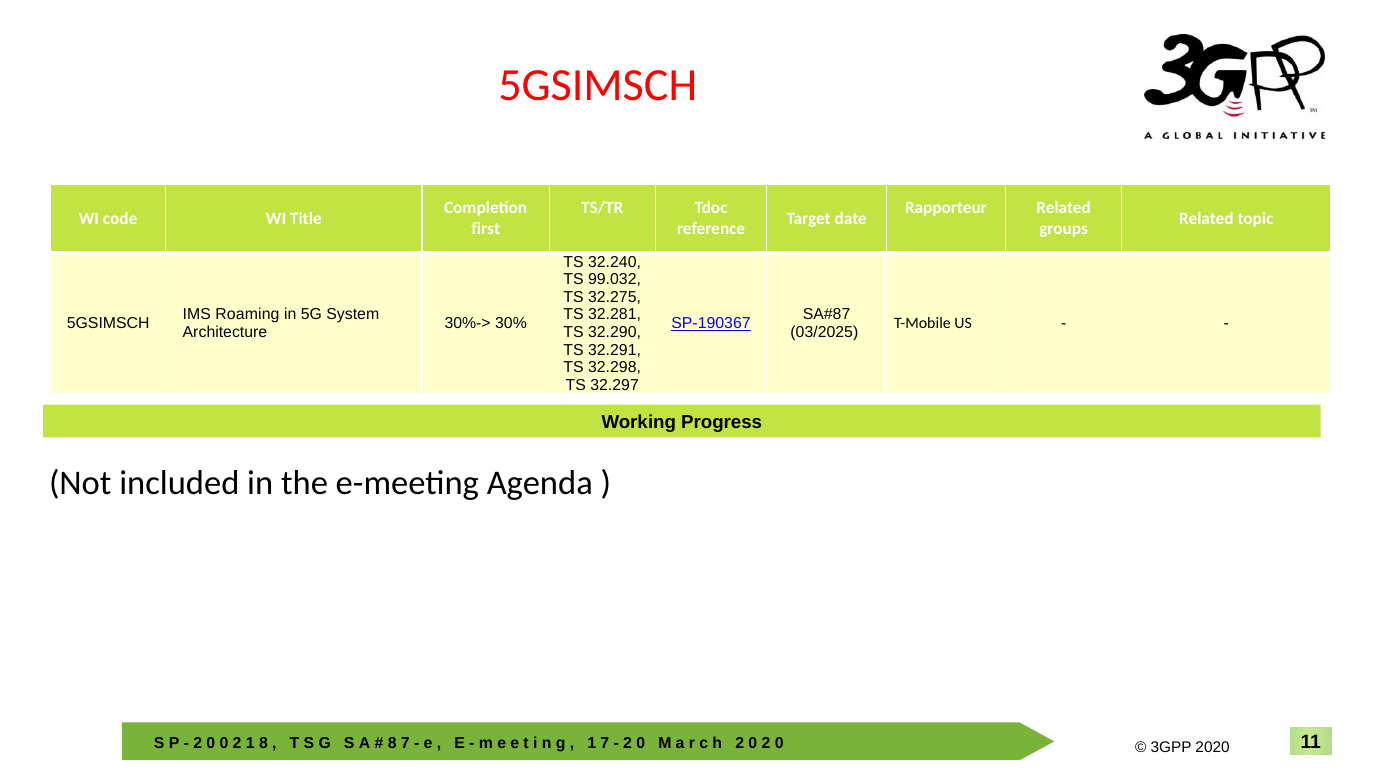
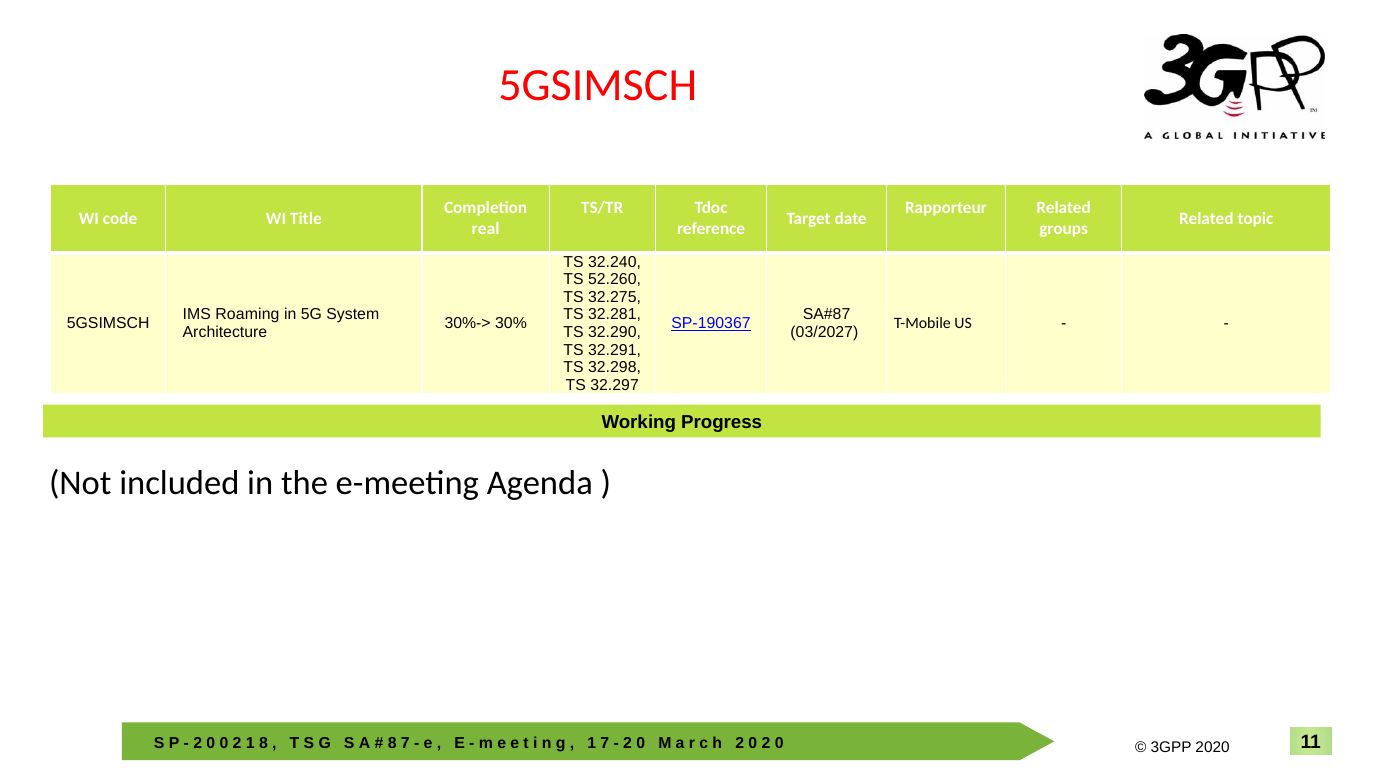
first: first -> real
99.032: 99.032 -> 52.260
03/2025: 03/2025 -> 03/2027
